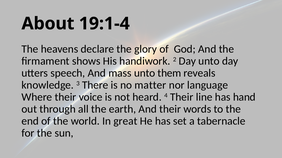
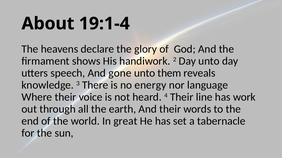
mass: mass -> gone
matter: matter -> energy
hand: hand -> work
